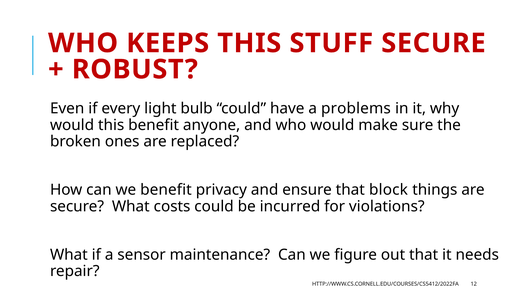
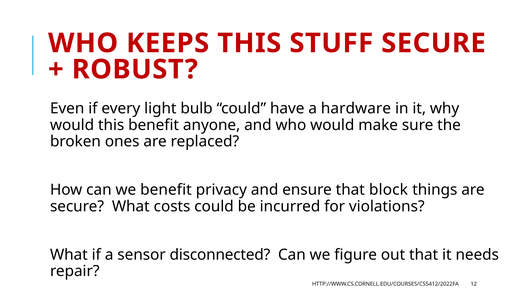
problems: problems -> hardware
maintenance: maintenance -> disconnected
